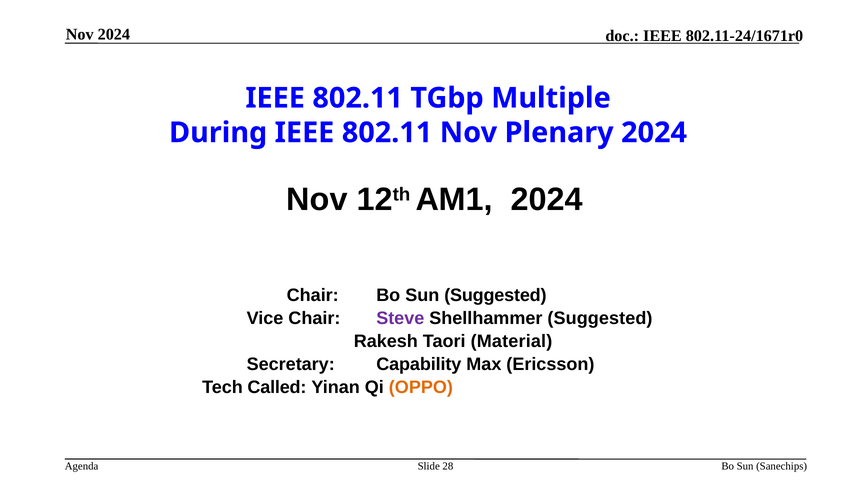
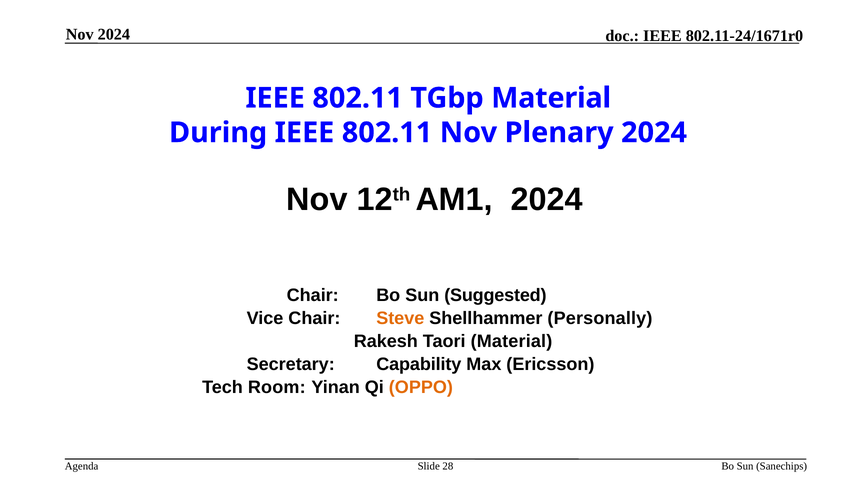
TGbp Multiple: Multiple -> Material
Steve colour: purple -> orange
Shellhammer Suggested: Suggested -> Personally
Called: Called -> Room
